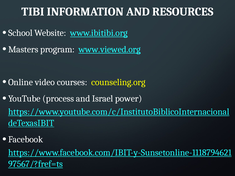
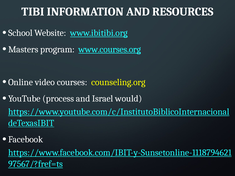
www.viewed.org: www.viewed.org -> www.courses.org
power: power -> would
